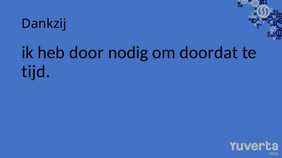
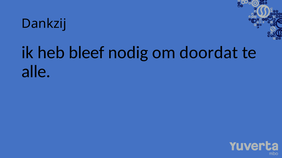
door: door -> bleef
tijd: tijd -> alle
